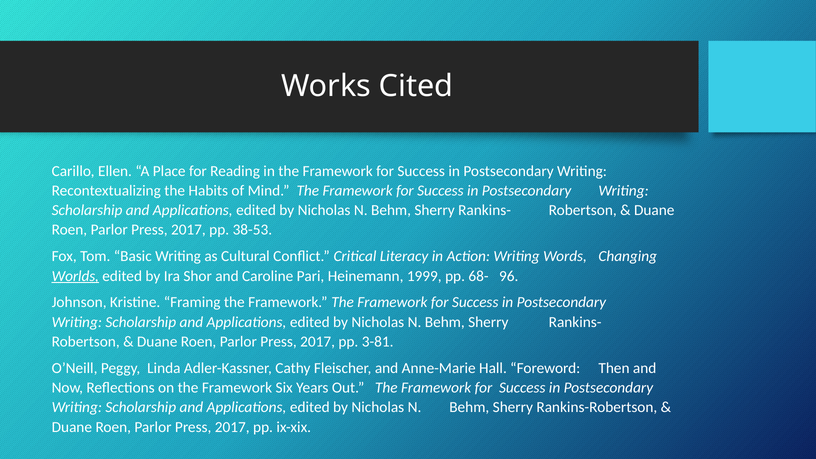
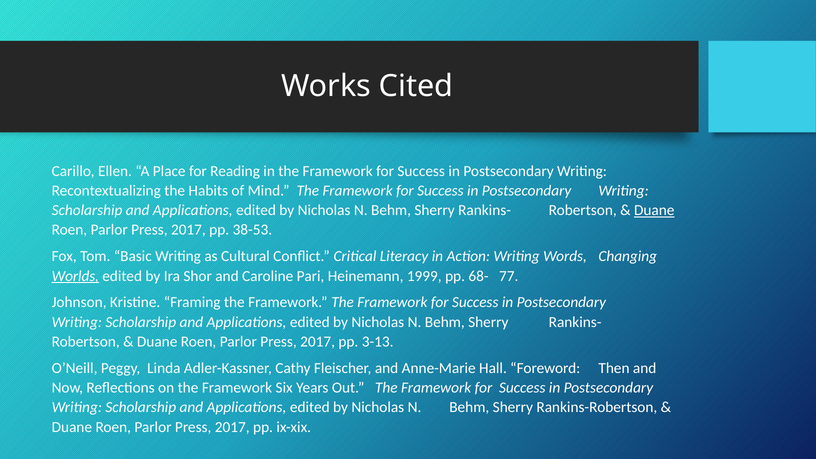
Duane at (654, 210) underline: none -> present
96: 96 -> 77
3-81: 3-81 -> 3-13
